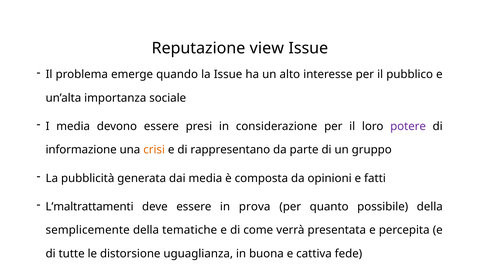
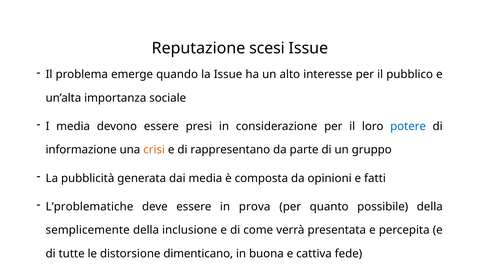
view: view -> scesi
potere colour: purple -> blue
L’maltrattamenti: L’maltrattamenti -> L’problematiche
tematiche: tematiche -> inclusione
uguaglianza: uguaglianza -> dimenticano
